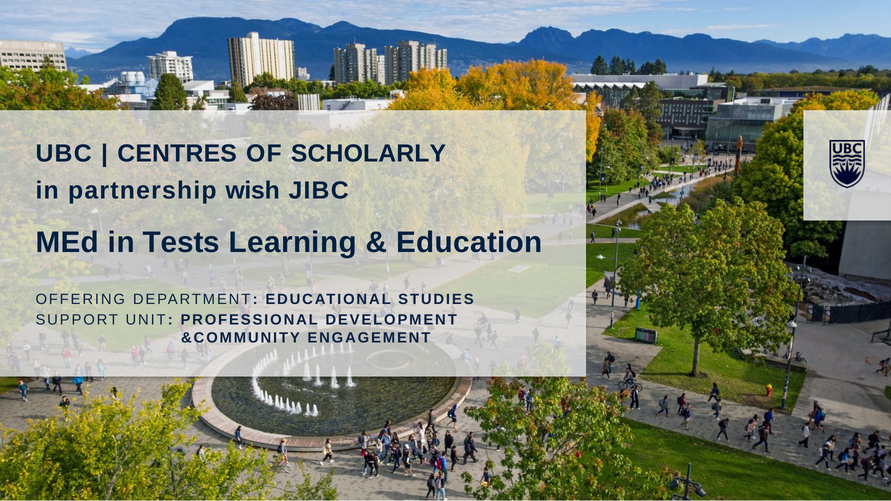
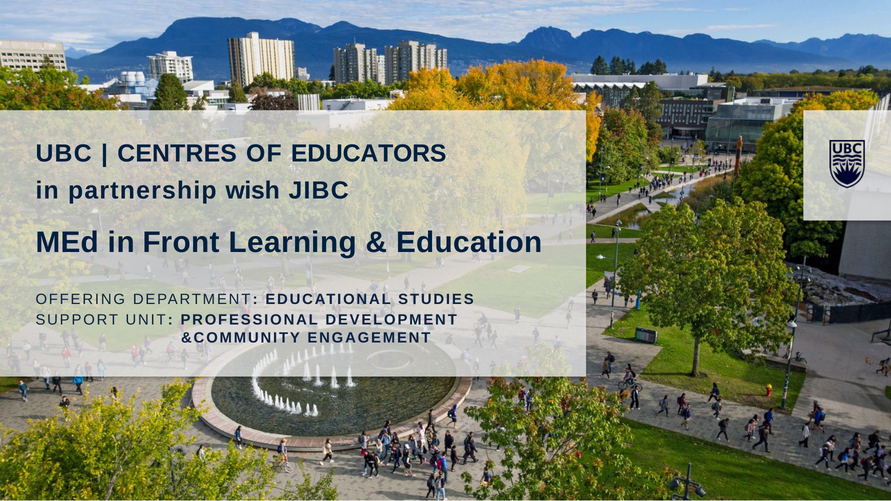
SCHOLARLY: SCHOLARLY -> EDUCATORS
Tests: Tests -> Front
